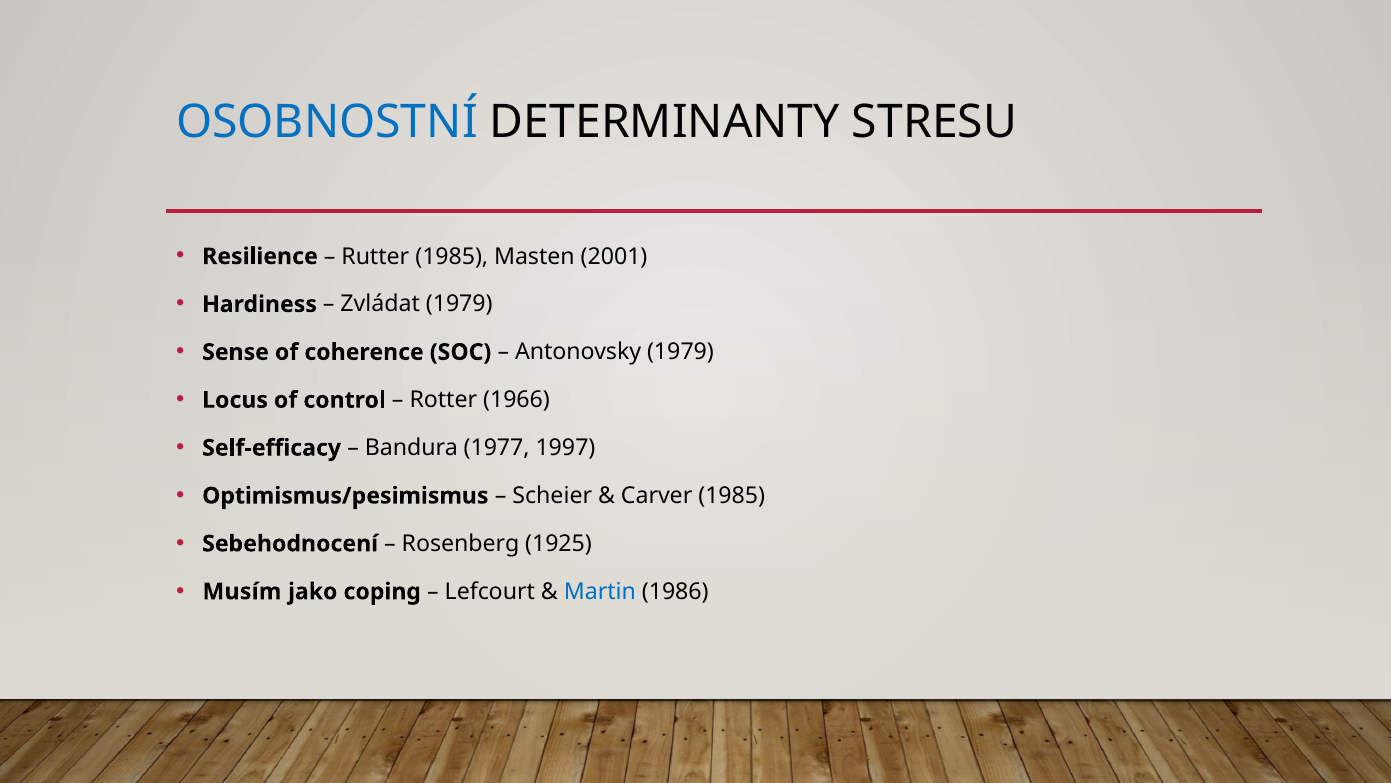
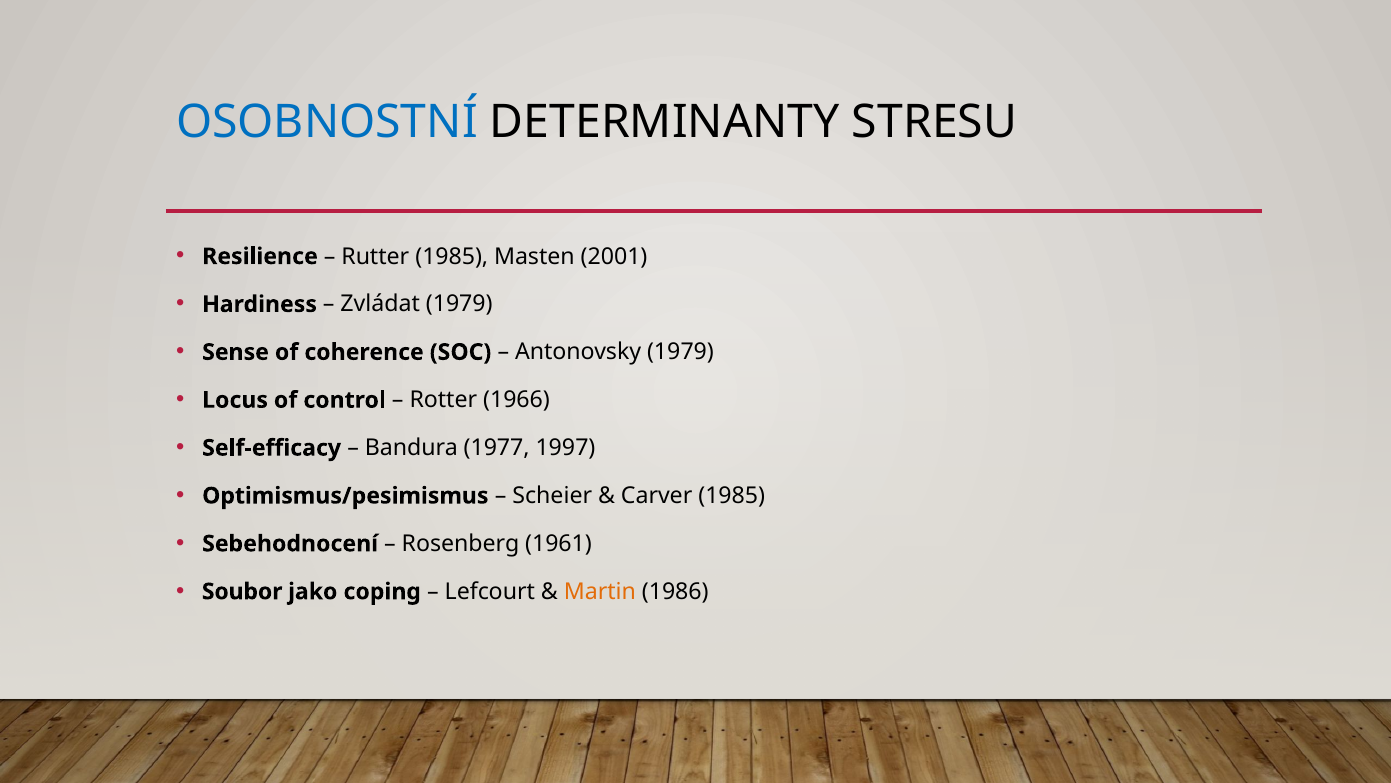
1925: 1925 -> 1961
Musím: Musím -> Soubor
Martin colour: blue -> orange
